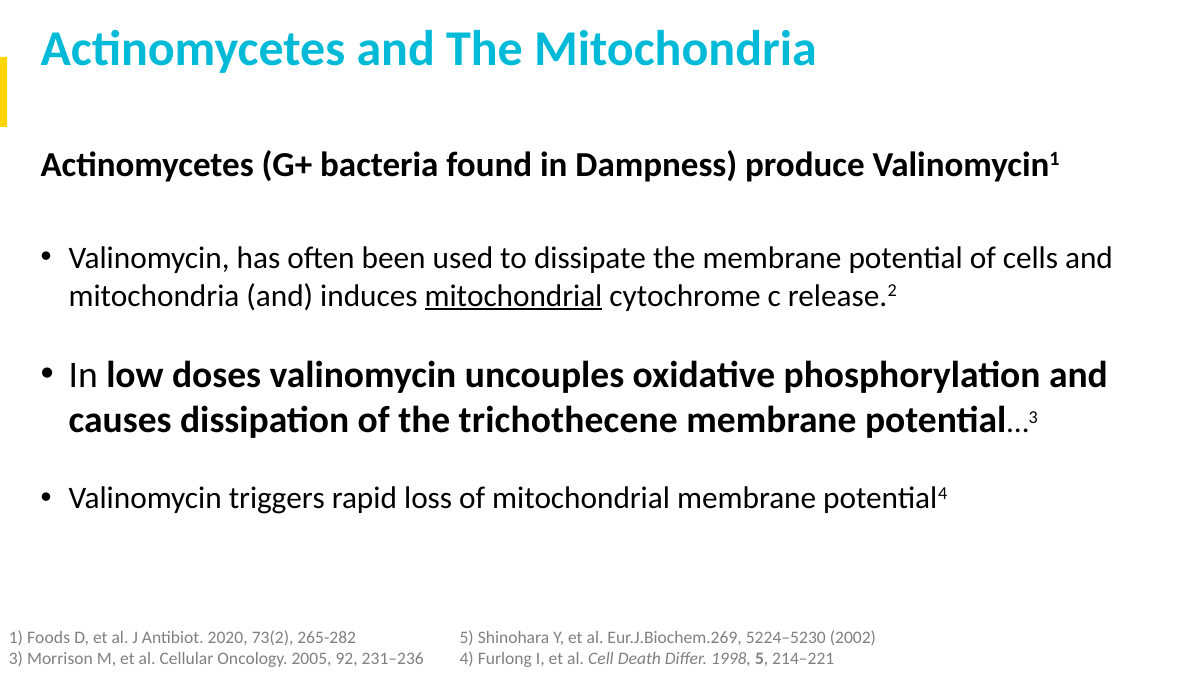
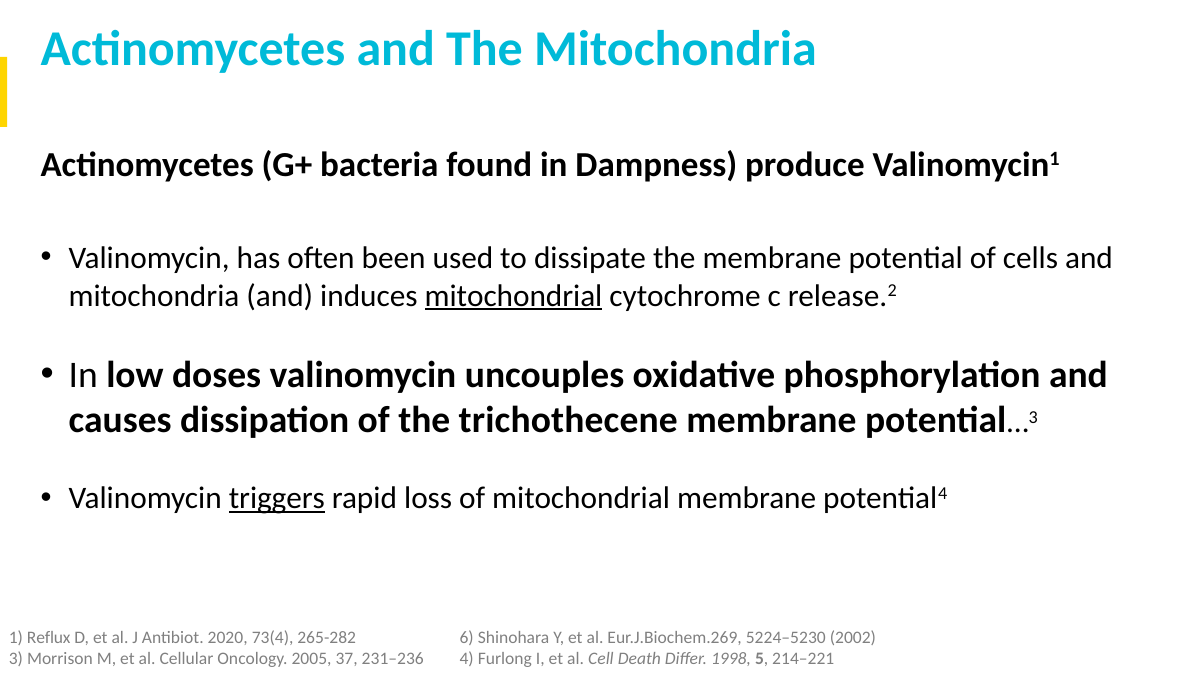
triggers underline: none -> present
Foods: Foods -> Reflux
73(2: 73(2 -> 73(4
265-282 5: 5 -> 6
92: 92 -> 37
